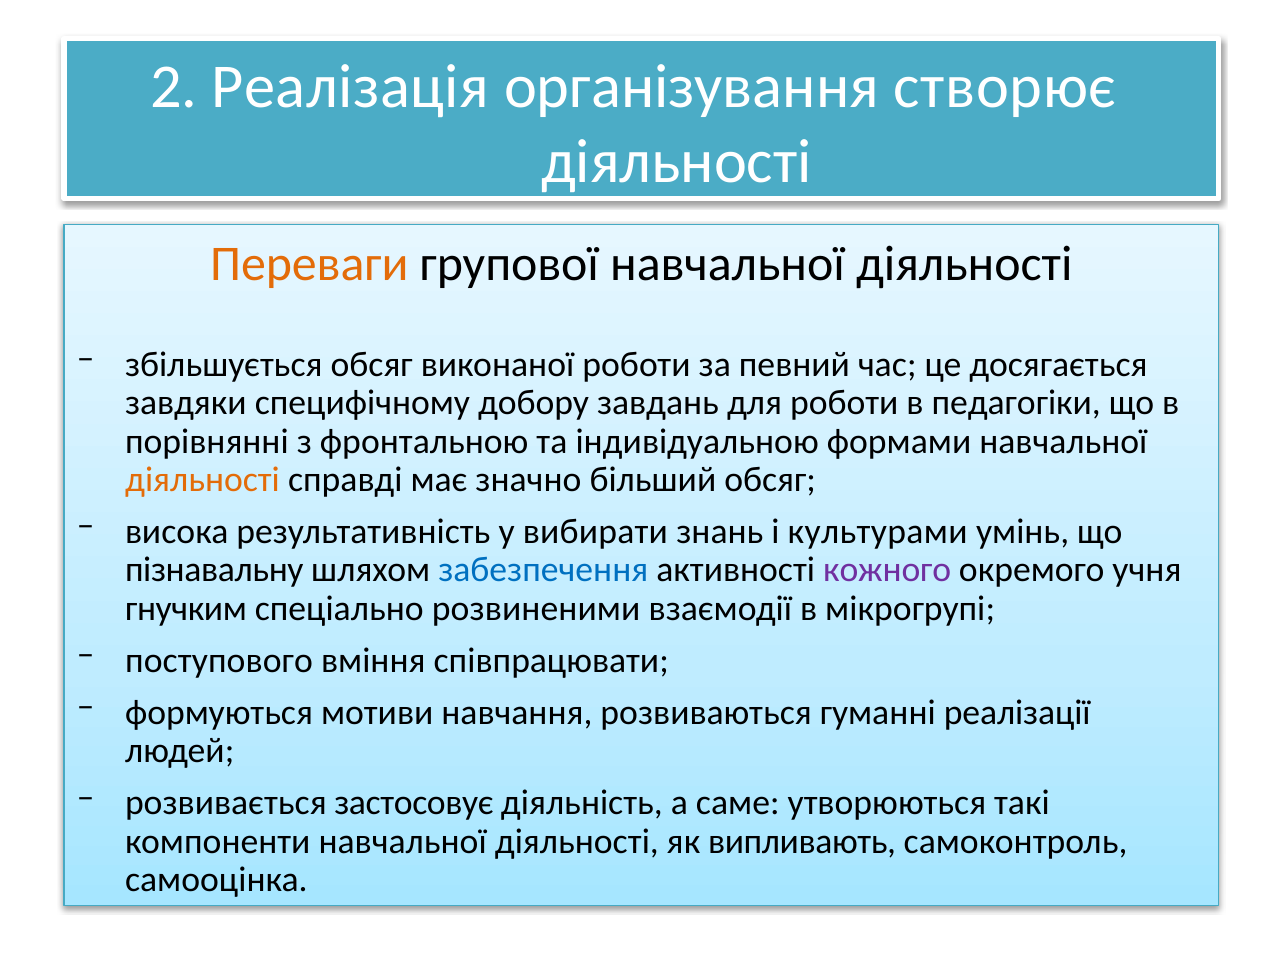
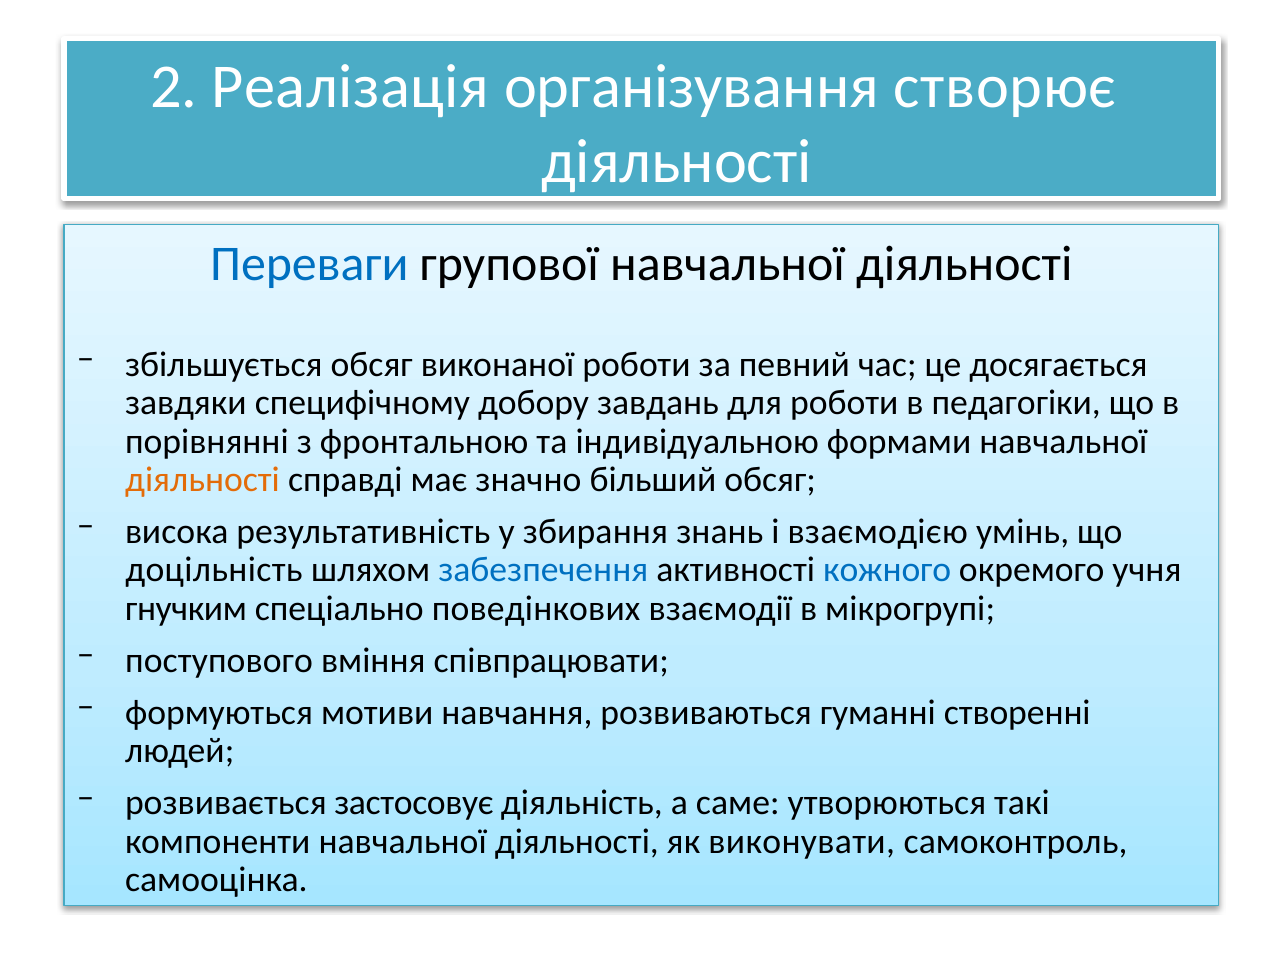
Переваги colour: orange -> blue
вибирати: вибирати -> збирання
культурами: культурами -> взаємодією
пізнавальну: пізнавальну -> доцільність
кожного colour: purple -> blue
розвиненими: розвиненими -> поведінкових
реалізації: реалізації -> створенні
випливають: випливають -> виконувати
